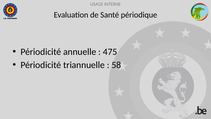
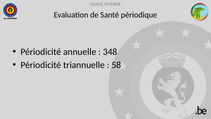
475: 475 -> 348
